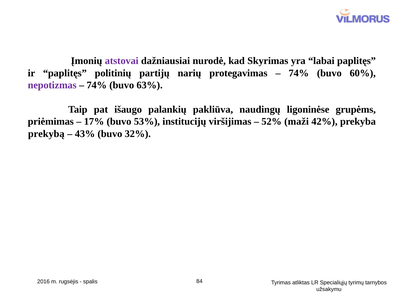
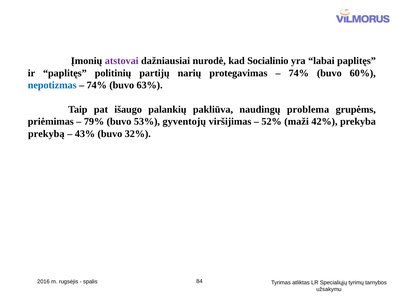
Skyrimas: Skyrimas -> Socialinio
nepotizmas colour: purple -> blue
ligoninėse: ligoninėse -> problema
17%: 17% -> 79%
institucijų: institucijų -> gyventojų
